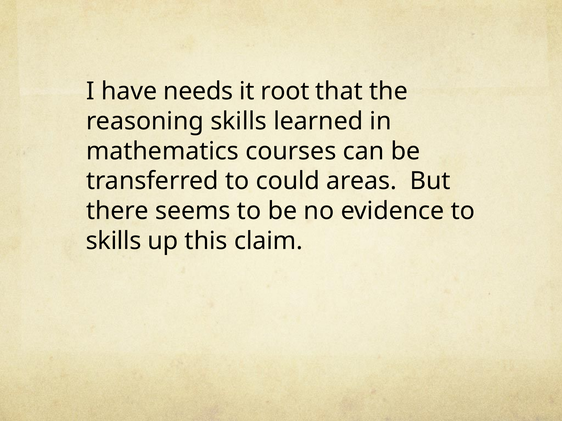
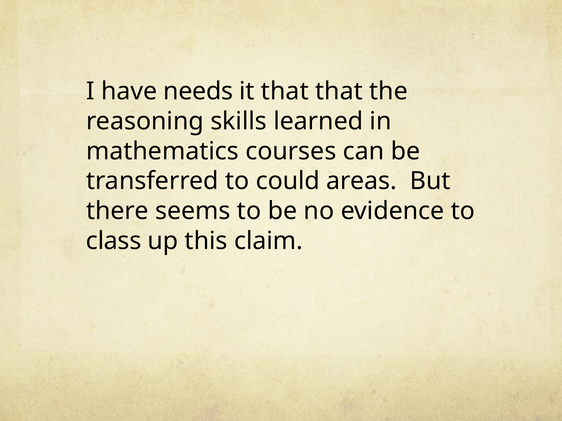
it root: root -> that
skills at (114, 241): skills -> class
